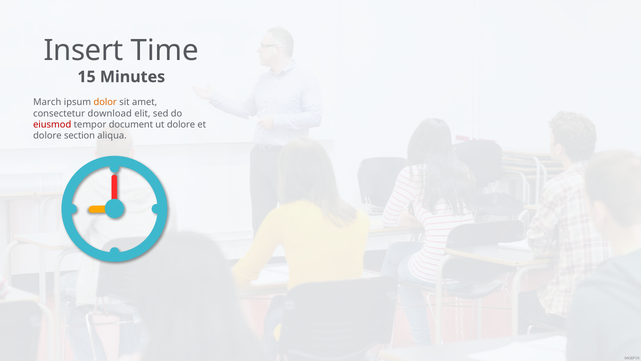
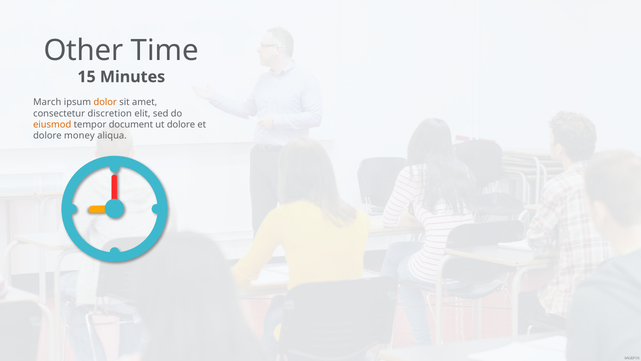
Insert: Insert -> Other
download: download -> discretion
eiusmod colour: red -> orange
section: section -> money
